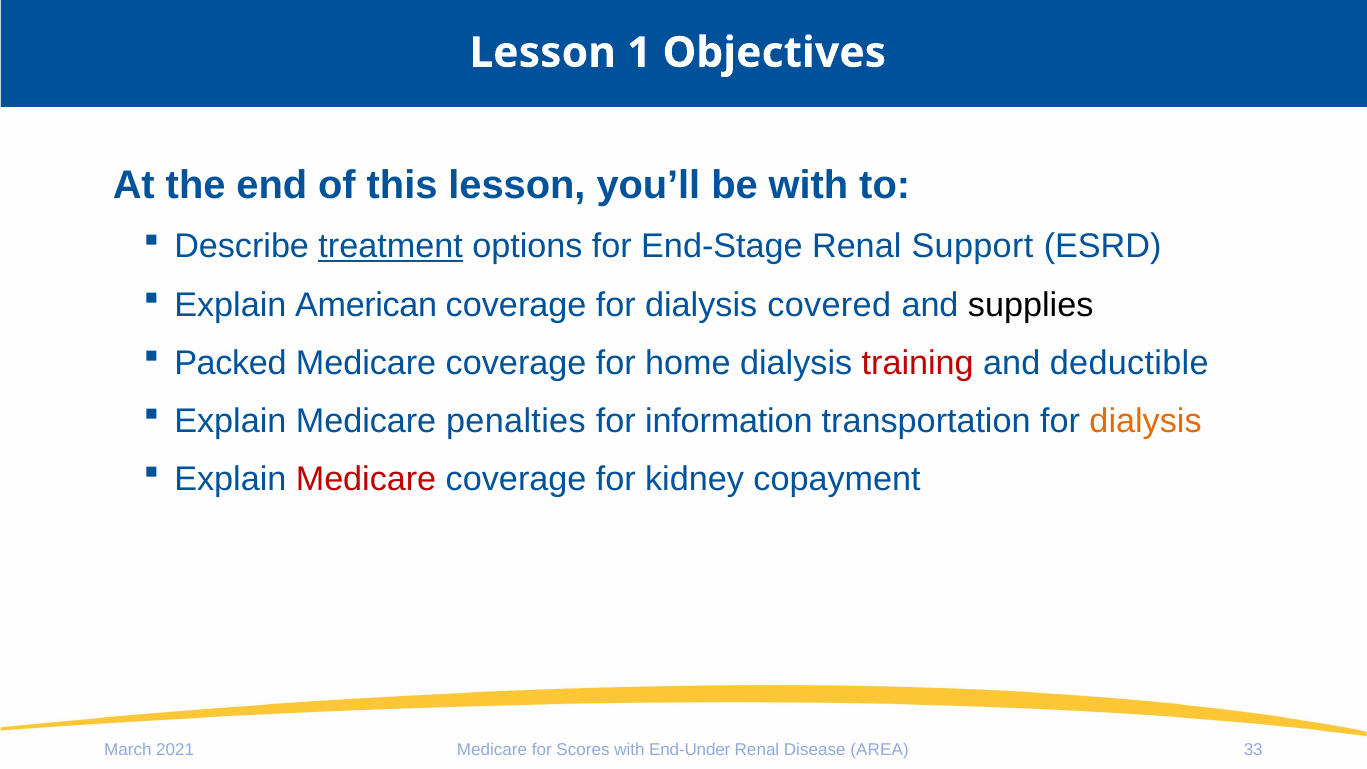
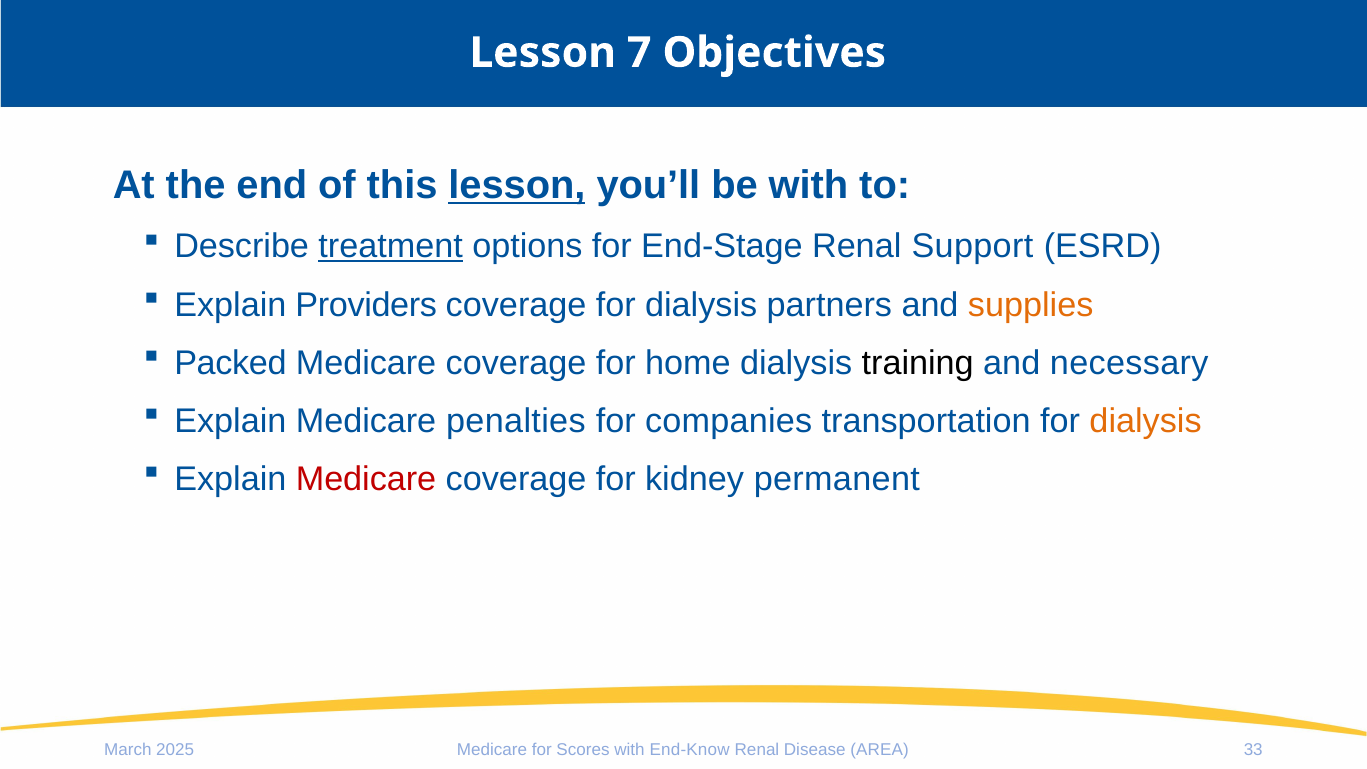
1: 1 -> 7
lesson at (517, 186) underline: none -> present
American: American -> Providers
covered: covered -> partners
supplies colour: black -> orange
training colour: red -> black
deductible: deductible -> necessary
information: information -> companies
copayment: copayment -> permanent
2021: 2021 -> 2025
End-Under: End-Under -> End-Know
